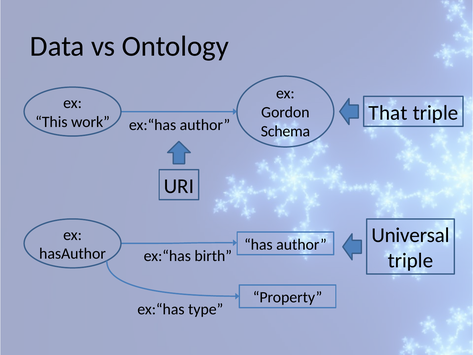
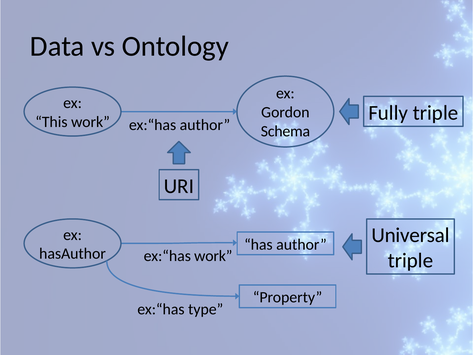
That: That -> Fully
ex:“has birth: birth -> work
